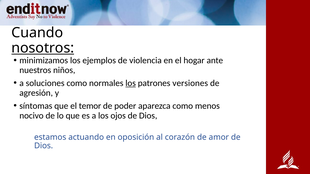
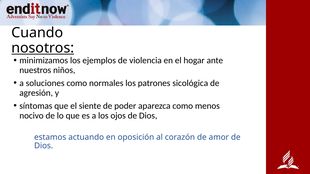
los at (131, 83) underline: present -> none
versiones: versiones -> sicológica
temor: temor -> siente
